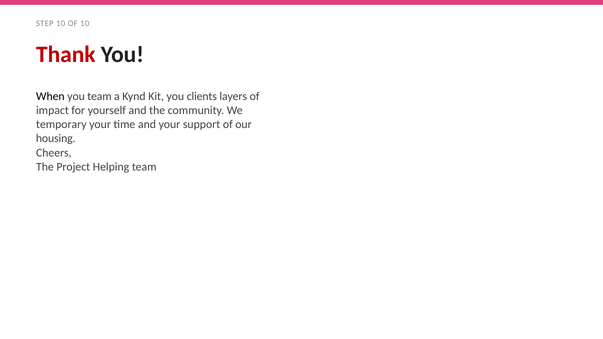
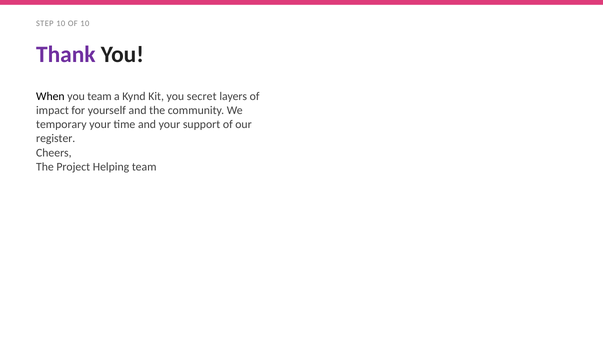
Thank colour: red -> purple
clients: clients -> secret
housing: housing -> register
